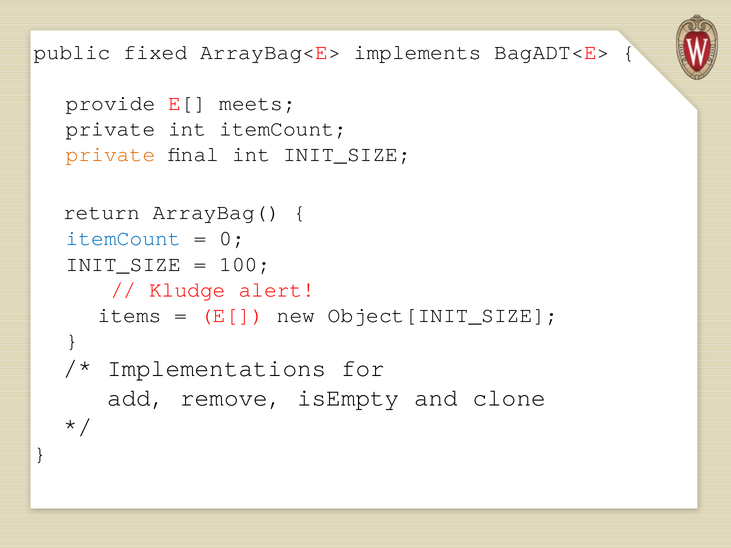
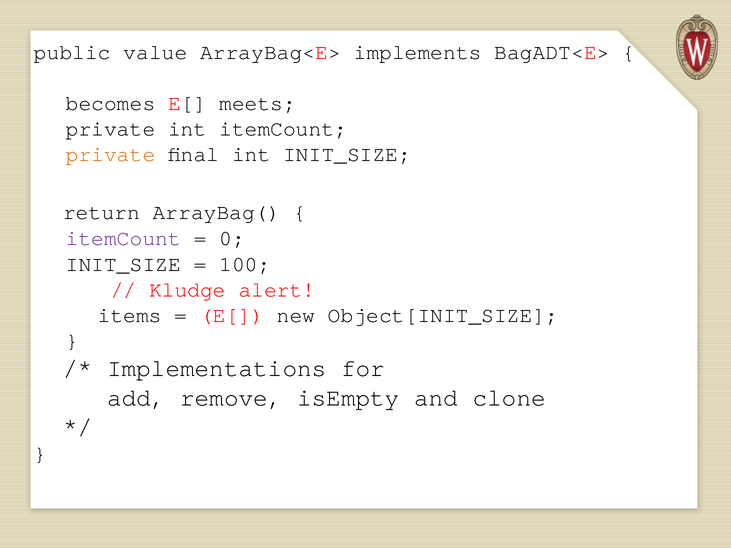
fixed: fixed -> value
provide: provide -> becomes
itemCount at (123, 239) colour: blue -> purple
